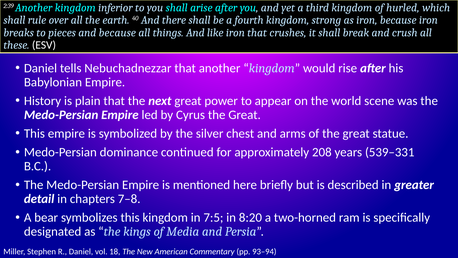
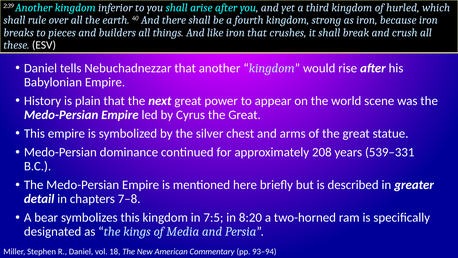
and because: because -> builders
